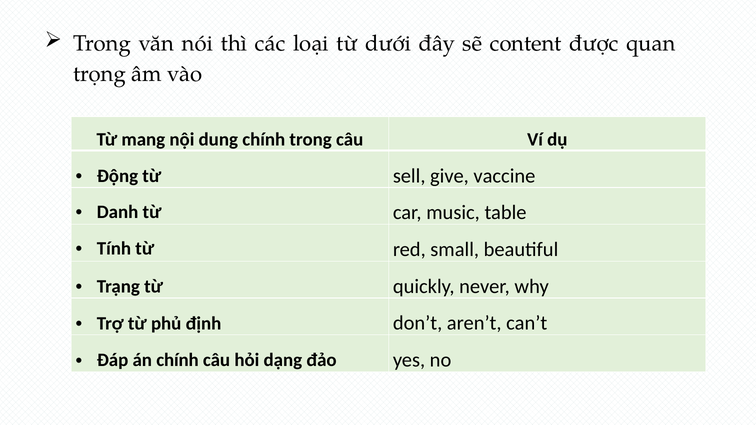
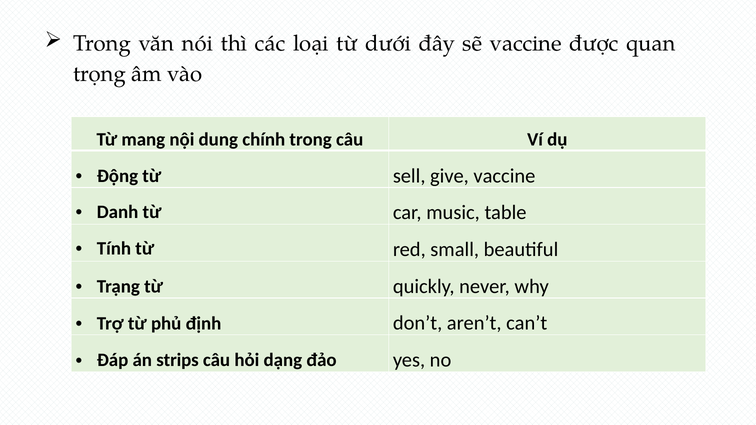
sẽ content: content -> vaccine
án chính: chính -> strips
